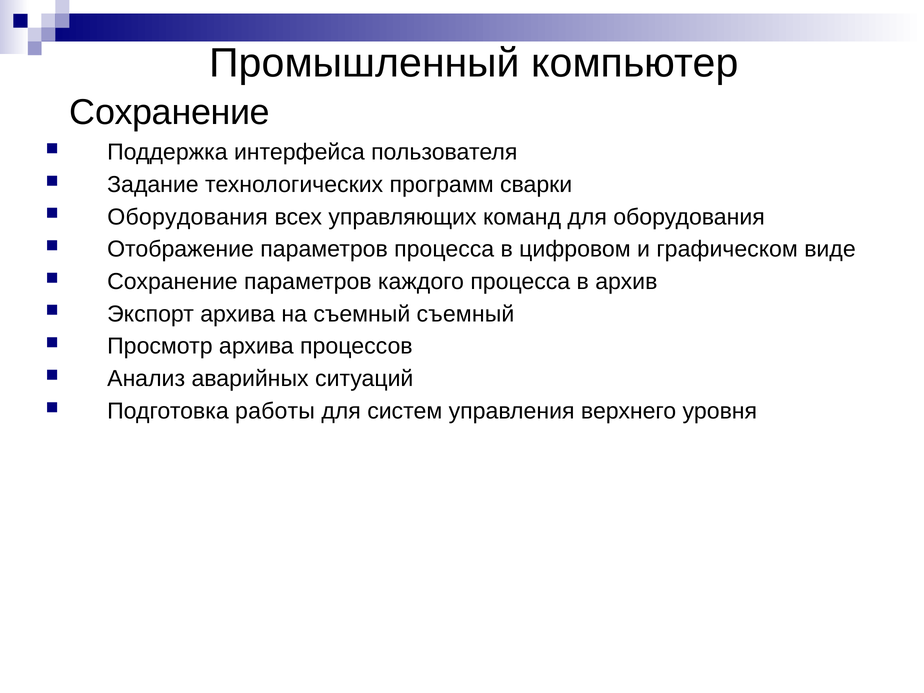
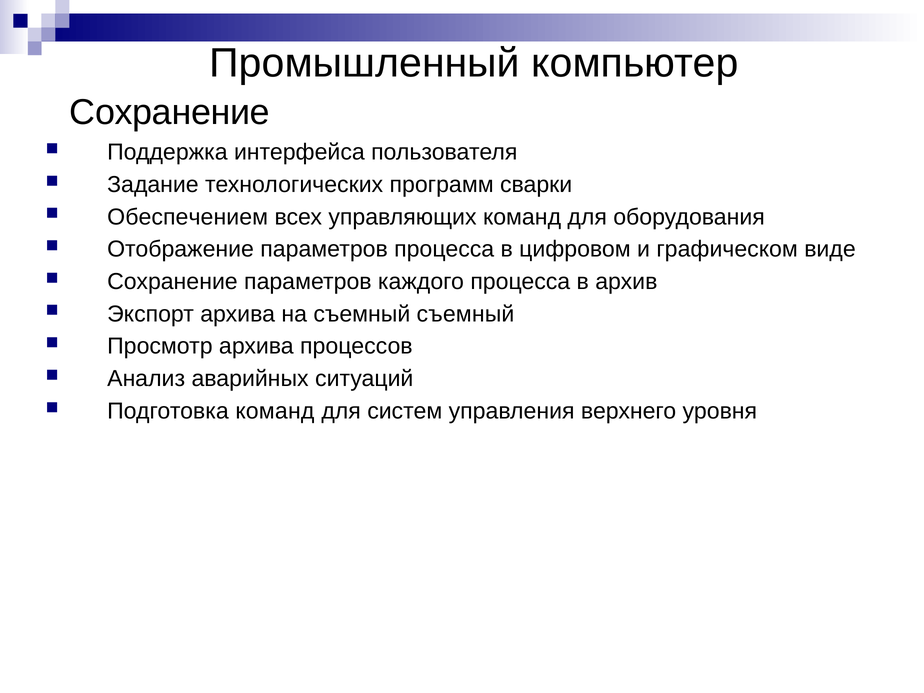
Оборудования at (188, 217): Оборудования -> Обеспечением
Подготовка работы: работы -> команд
